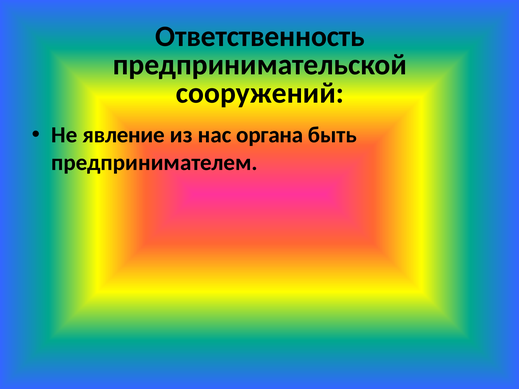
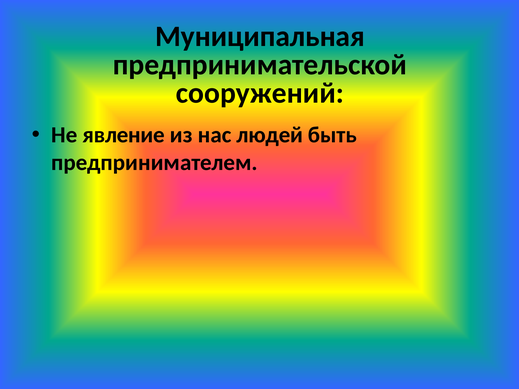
Ответственность: Ответственность -> Муниципальная
органа: органа -> людей
